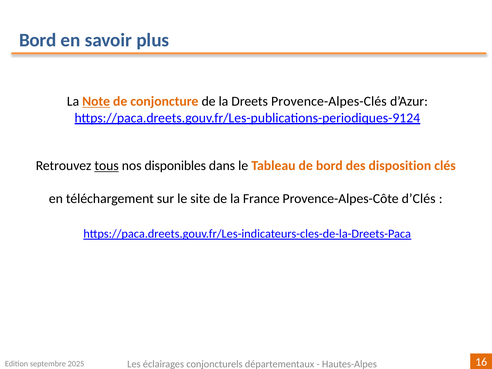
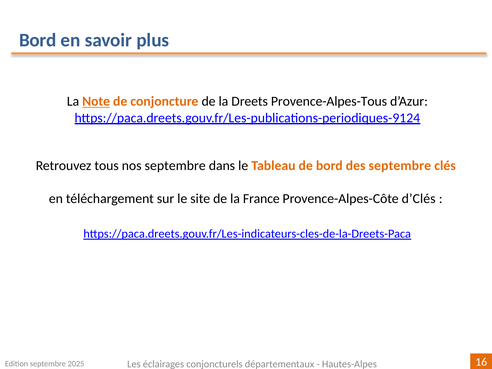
Provence-Alpes-Clés: Provence-Alpes-Clés -> Provence-Alpes-Tous
tous underline: present -> none
nos disponibles: disponibles -> septembre
des disposition: disposition -> septembre
